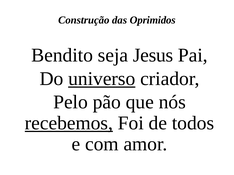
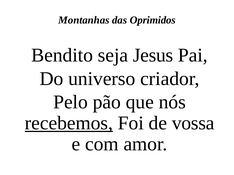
Construção: Construção -> Montanhas
universo underline: present -> none
todos: todos -> vossa
